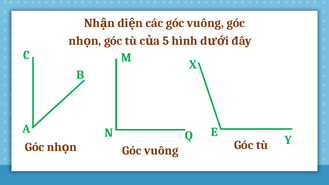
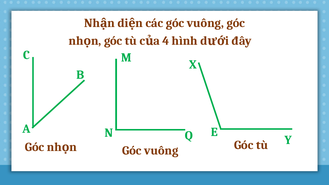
5: 5 -> 4
